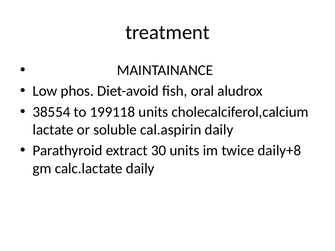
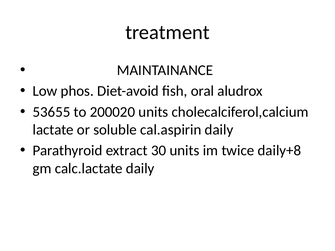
38554: 38554 -> 53655
199118: 199118 -> 200020
